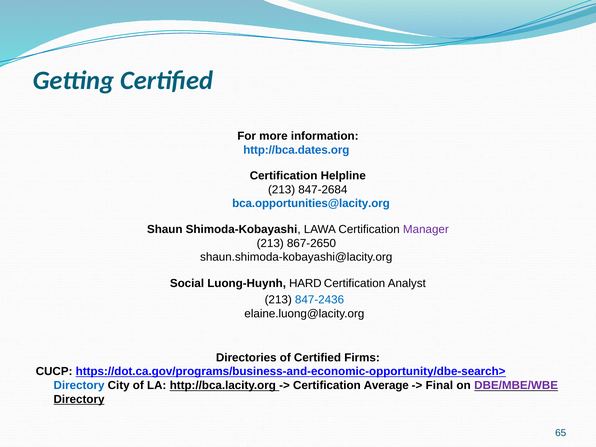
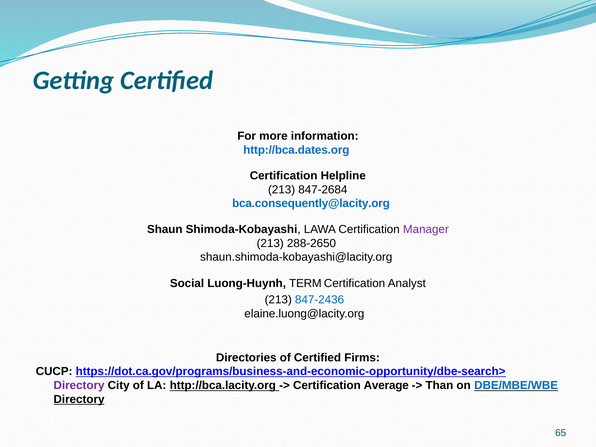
bca.opportunities@lacity.org: bca.opportunities@lacity.org -> bca.consequently@lacity.org
867-2650: 867-2650 -> 288-2650
HARD: HARD -> TERM
Directory at (79, 385) colour: blue -> purple
Final: Final -> Than
DBE/MBE/WBE colour: purple -> blue
